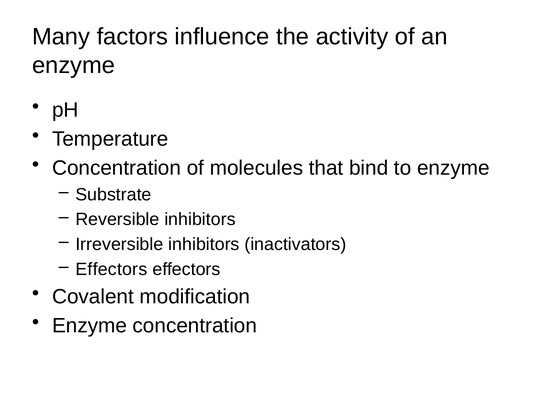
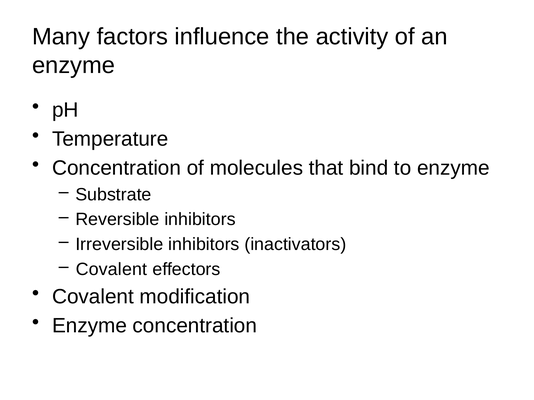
Effectors at (111, 269): Effectors -> Covalent
